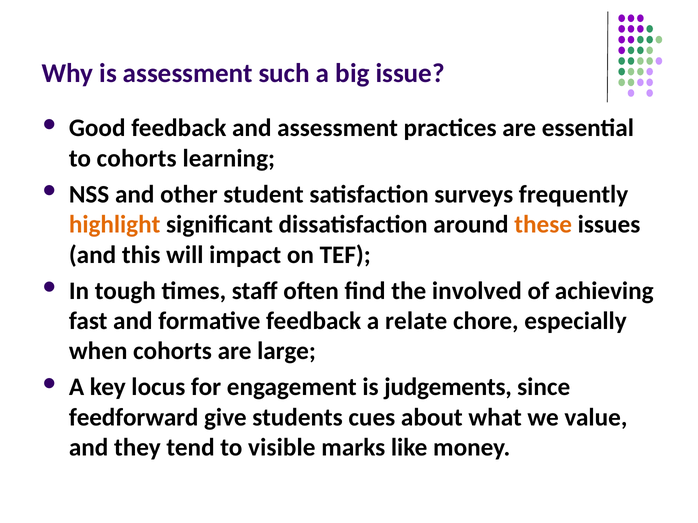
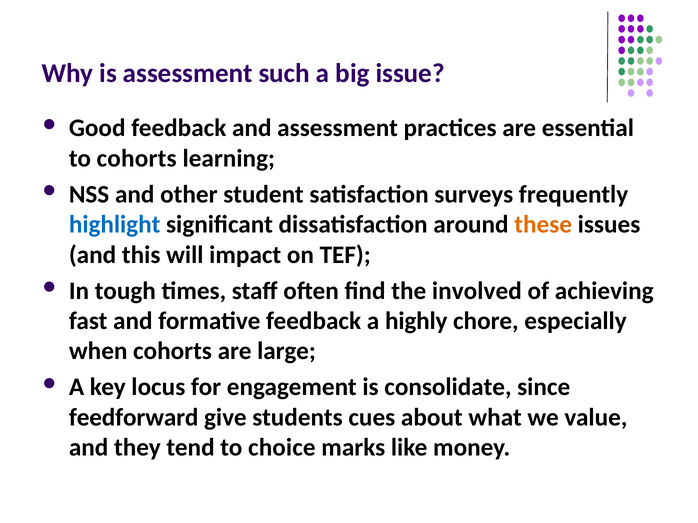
highlight colour: orange -> blue
relate: relate -> highly
judgements: judgements -> consolidate
visible: visible -> choice
